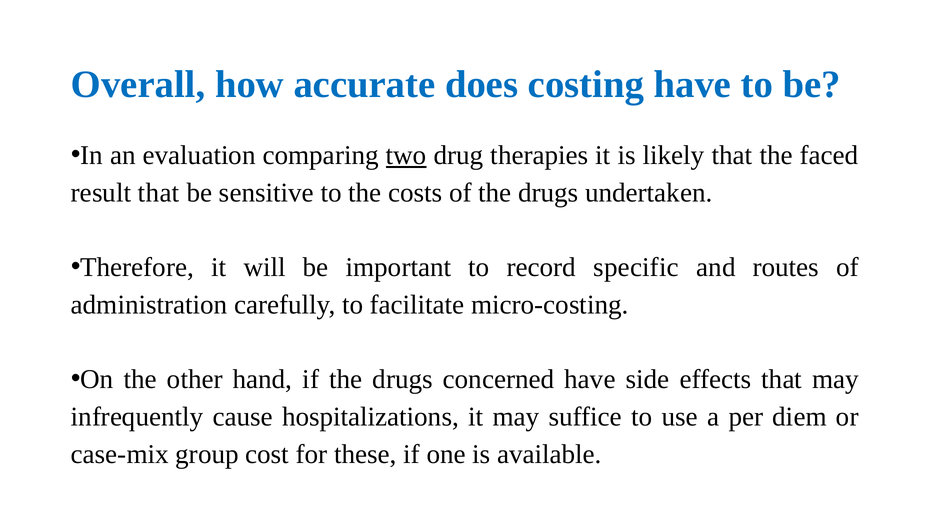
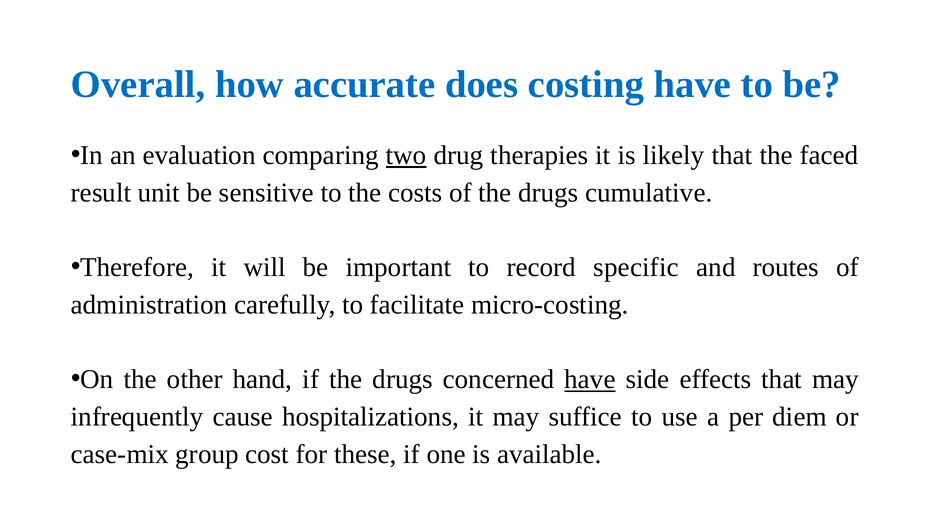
result that: that -> unit
undertaken: undertaken -> cumulative
have at (590, 380) underline: none -> present
